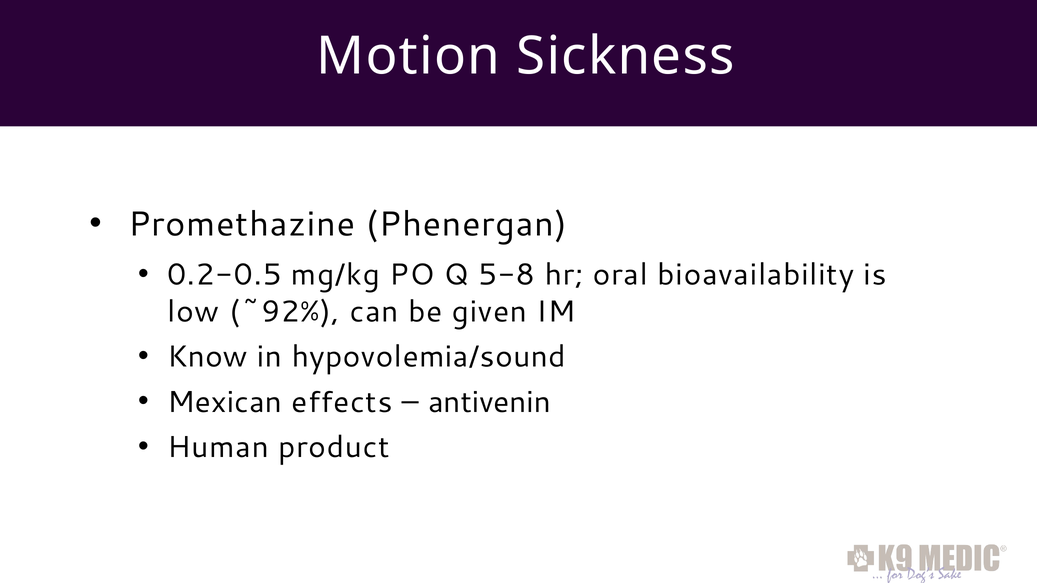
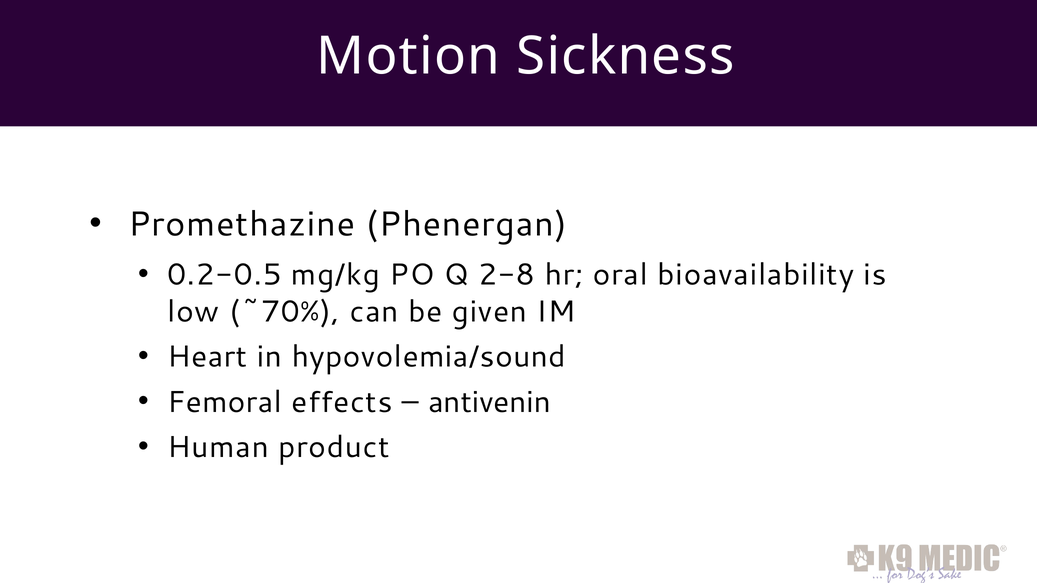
5-8: 5-8 -> 2-8
~92%: ~92% -> ~70%
Know: Know -> Heart
Mexican: Mexican -> Femoral
